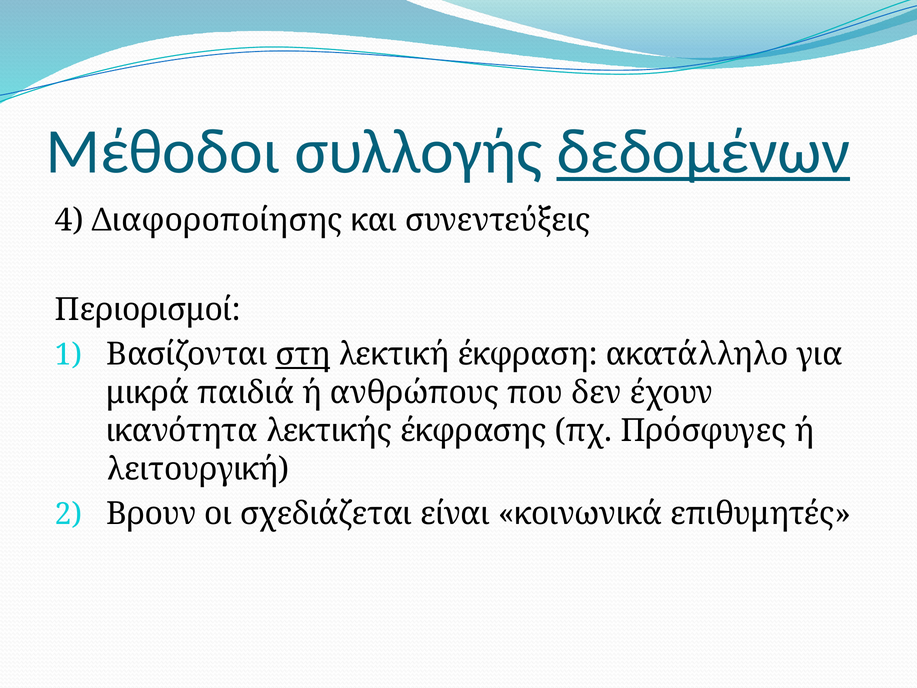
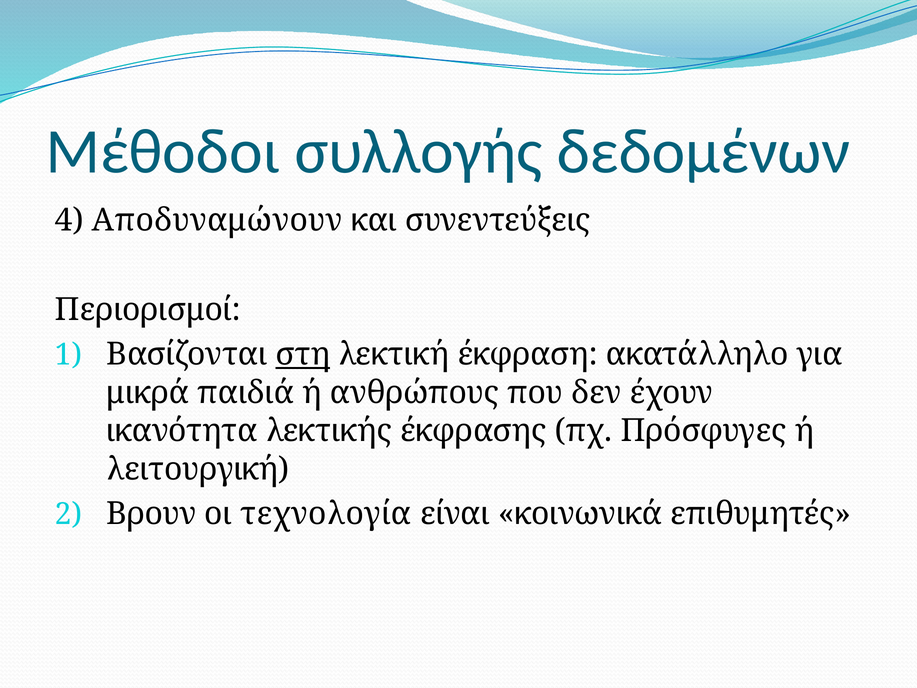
δεδομένων underline: present -> none
Διαφοροποίησης: Διαφοροποίησης -> Αποδυναμώνουν
σχεδιάζεται: σχεδιάζεται -> τεχνολογία
